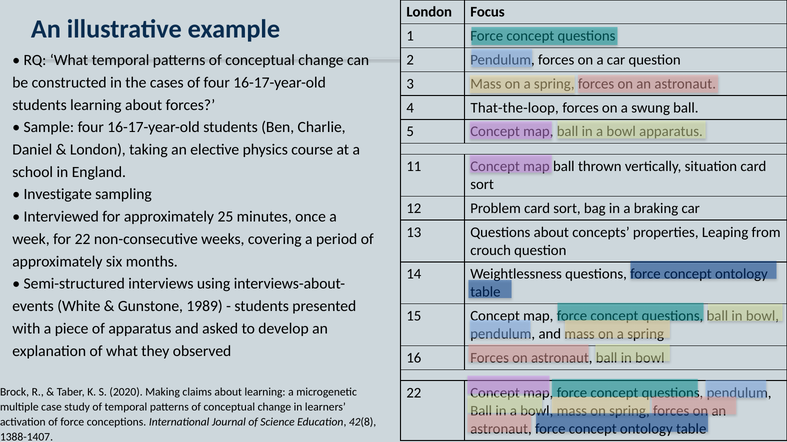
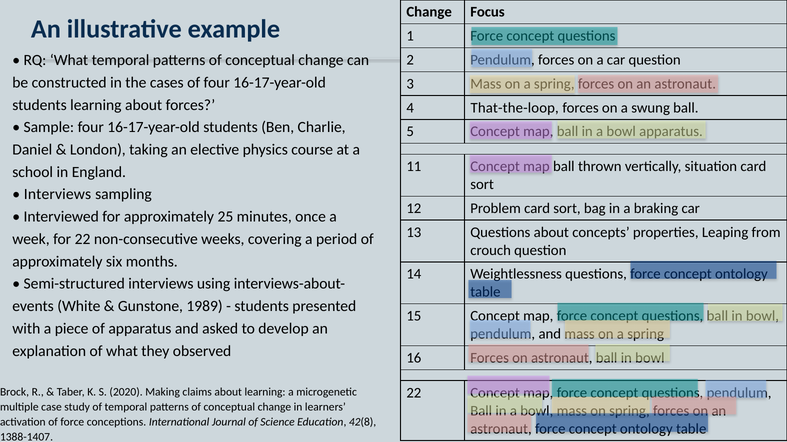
London at (429, 12): London -> Change
Investigate at (58, 195): Investigate -> Interviews
